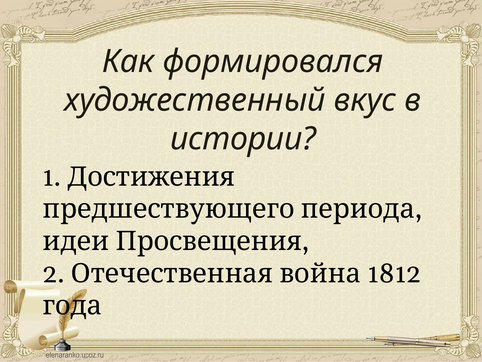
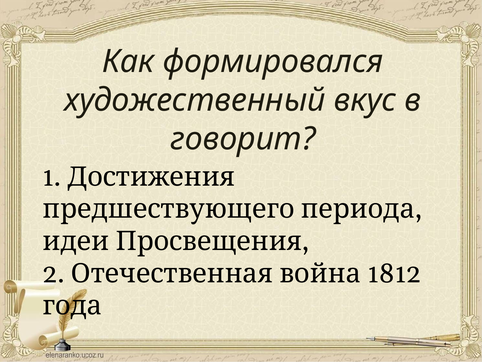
истории: истории -> говорит
